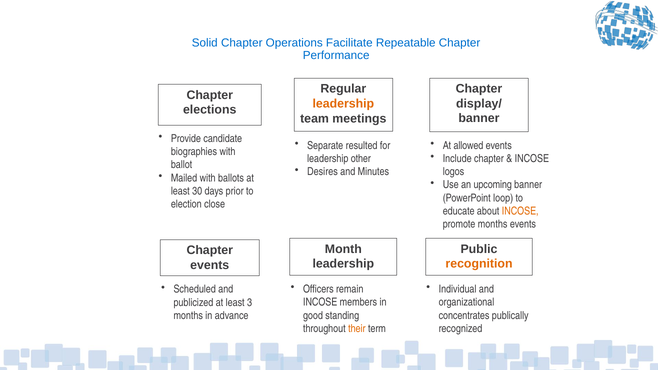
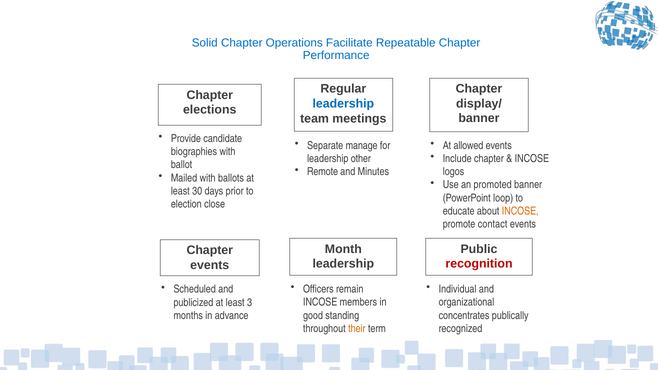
leadership at (343, 104) colour: orange -> blue
resulted: resulted -> manage
Desires: Desires -> Remote
upcoming: upcoming -> promoted
promote months: months -> contact
recognition colour: orange -> red
